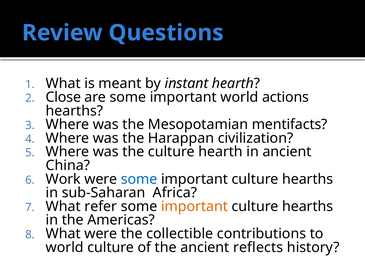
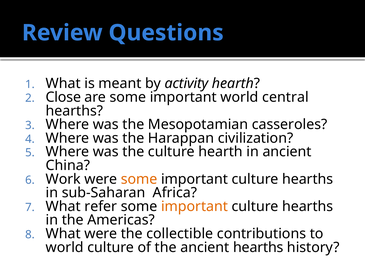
instant: instant -> activity
actions: actions -> central
mentifacts: mentifacts -> casseroles
some at (139, 179) colour: blue -> orange
ancient reflects: reflects -> hearths
